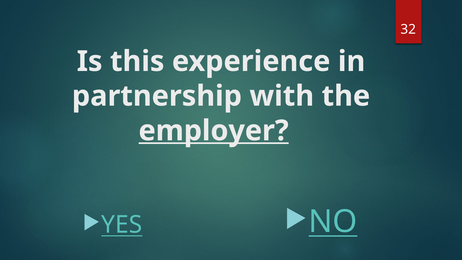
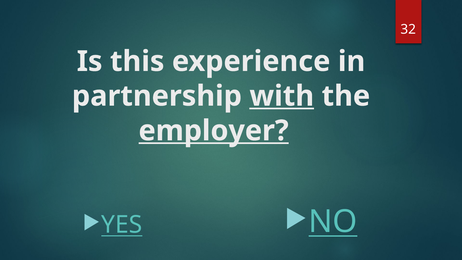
with underline: none -> present
